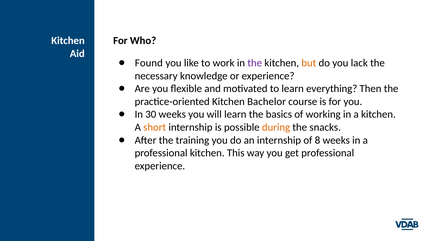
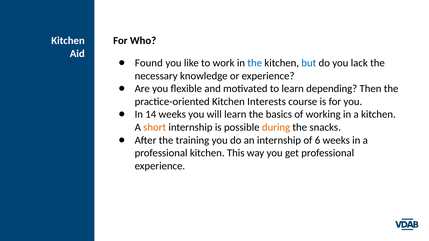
the at (255, 63) colour: purple -> blue
but colour: orange -> blue
everything: everything -> depending
Bachelor: Bachelor -> Interests
30: 30 -> 14
8: 8 -> 6
